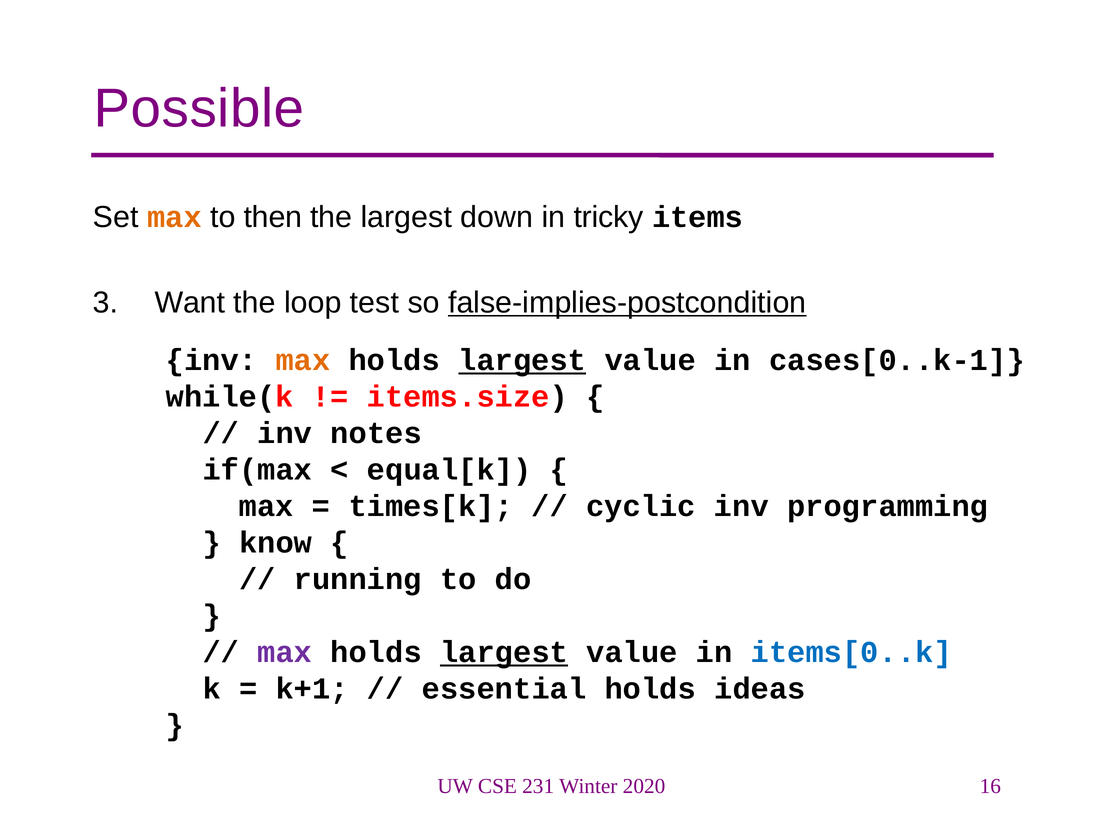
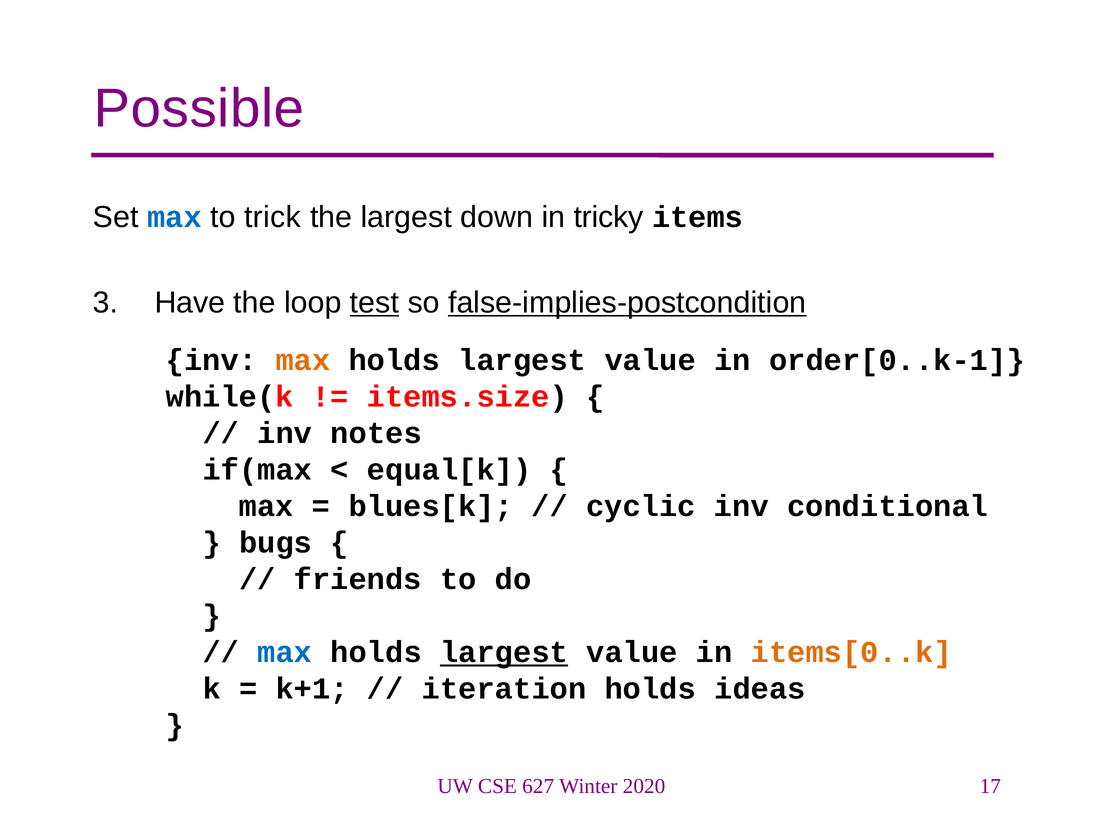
max at (174, 217) colour: orange -> blue
then: then -> trick
Want: Want -> Have
test underline: none -> present
largest at (522, 360) underline: present -> none
cases[0..k-1: cases[0..k-1 -> order[0..k-1
times[k: times[k -> blues[k
programming: programming -> conditional
know: know -> bugs
running: running -> friends
max at (285, 652) colour: purple -> blue
items[0..k colour: blue -> orange
essential: essential -> iteration
231: 231 -> 627
16: 16 -> 17
